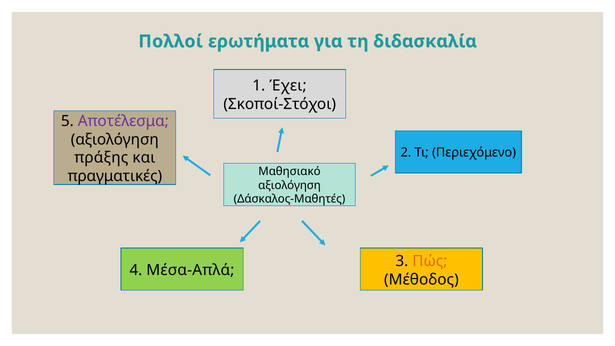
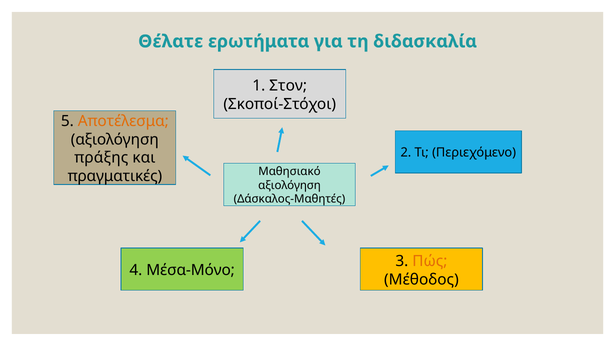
Πολλοί: Πολλοί -> Θέλατε
Έχει: Έχει -> Στον
Αποτέλεσμα colour: purple -> orange
Μέσα-Απλά: Μέσα-Απλά -> Μέσα-Μόνο
